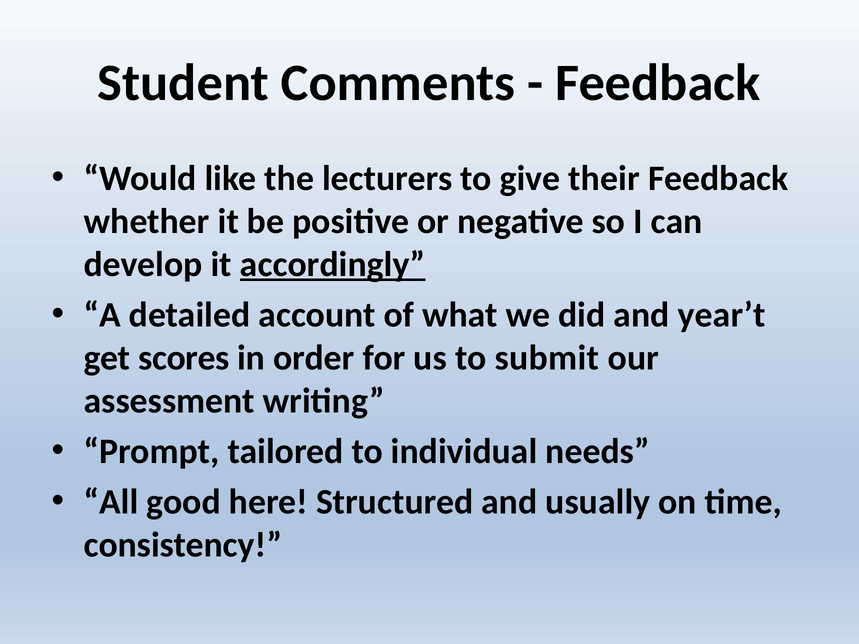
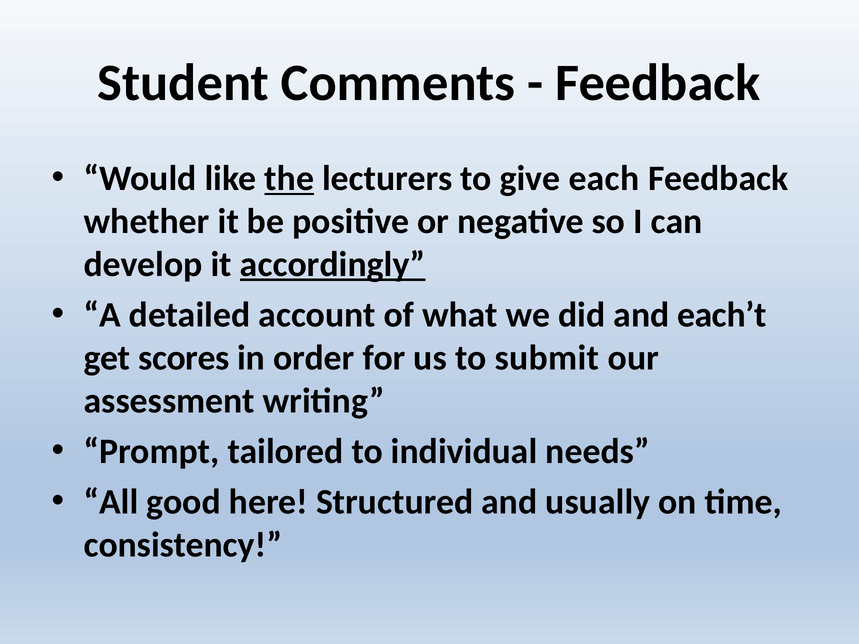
the underline: none -> present
their: their -> each
year’t: year’t -> each’t
